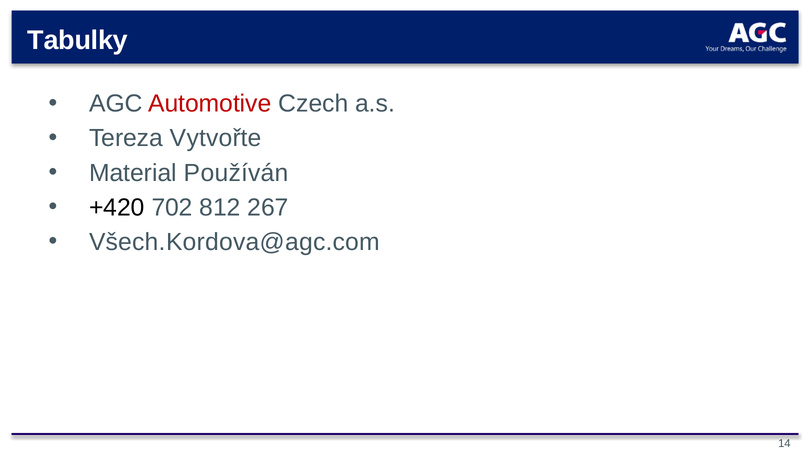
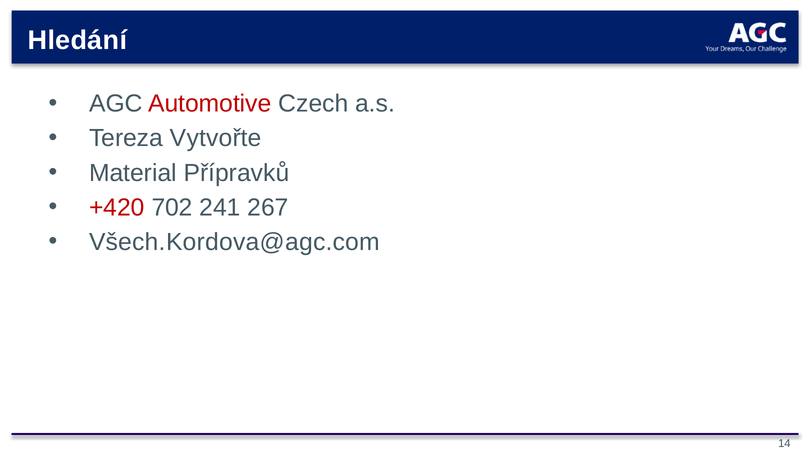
Tabulky: Tabulky -> Hledání
Používán: Používán -> Přípravků
+420 colour: black -> red
812: 812 -> 241
